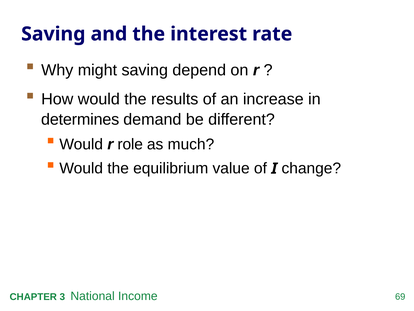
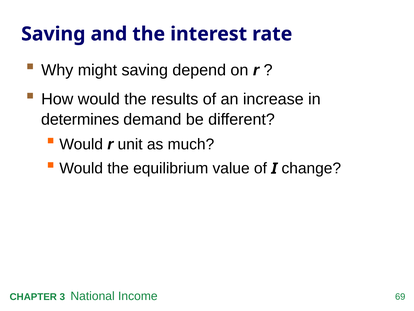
role: role -> unit
